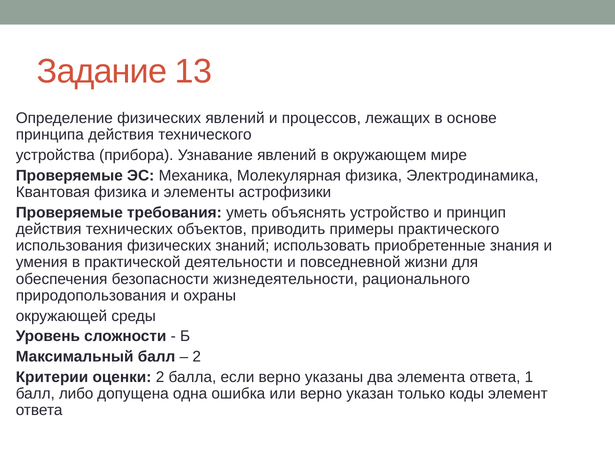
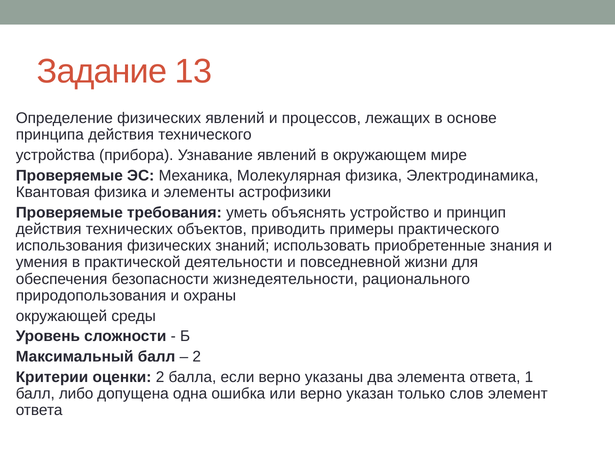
коды: коды -> слов
